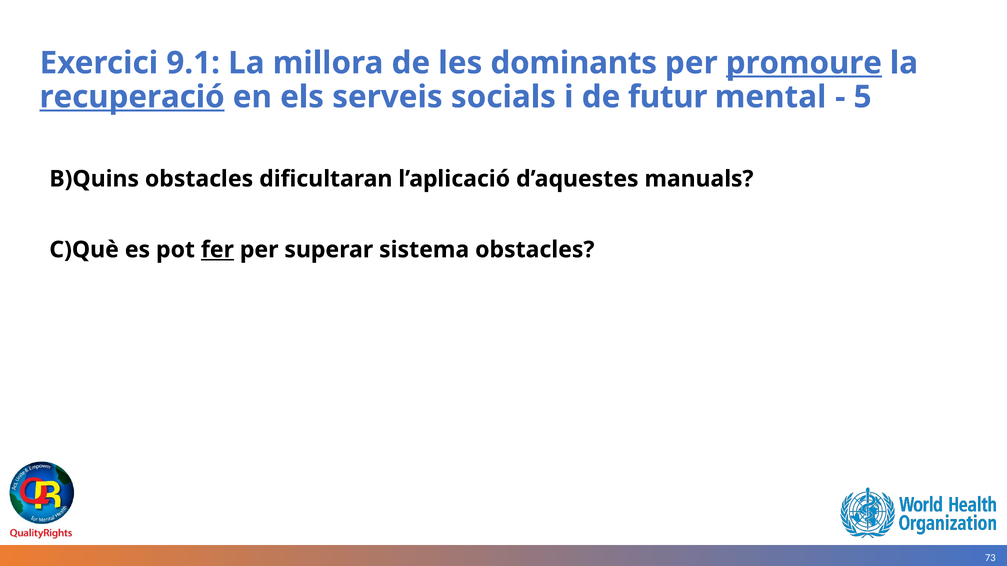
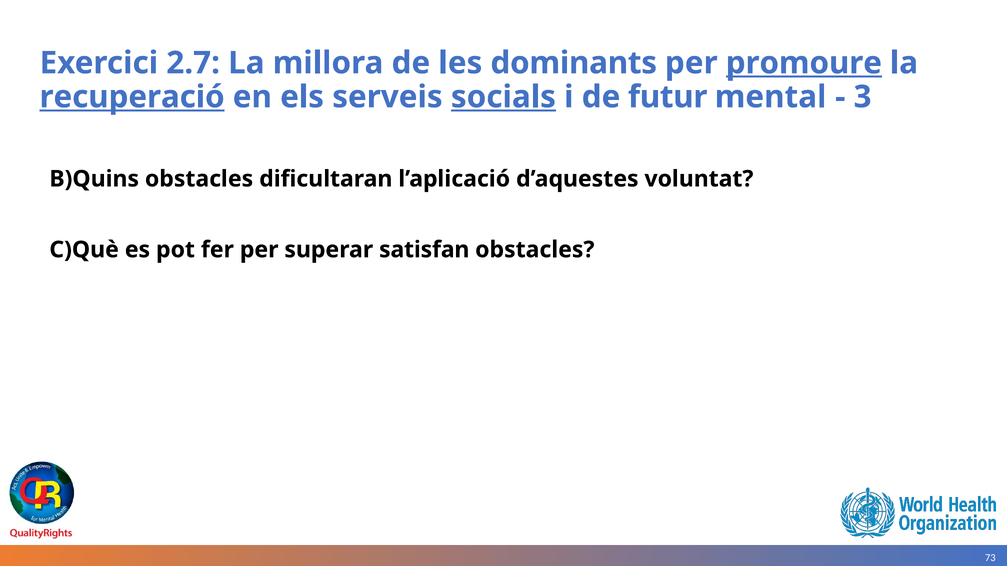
9.1: 9.1 -> 2.7
socials underline: none -> present
5: 5 -> 3
manuals: manuals -> voluntat
fer underline: present -> none
sistema: sistema -> satisfan
